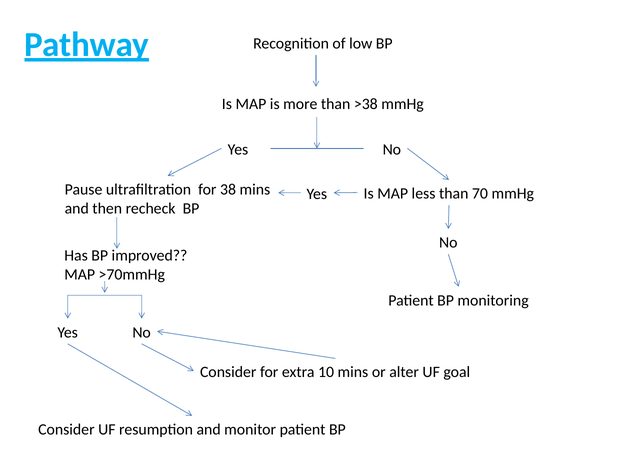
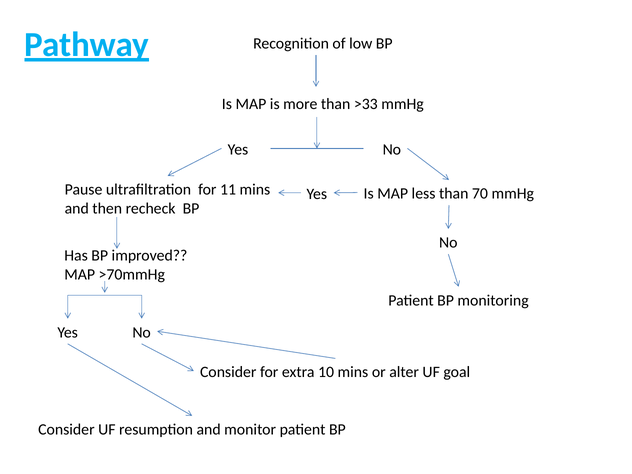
>38: >38 -> >33
38: 38 -> 11
